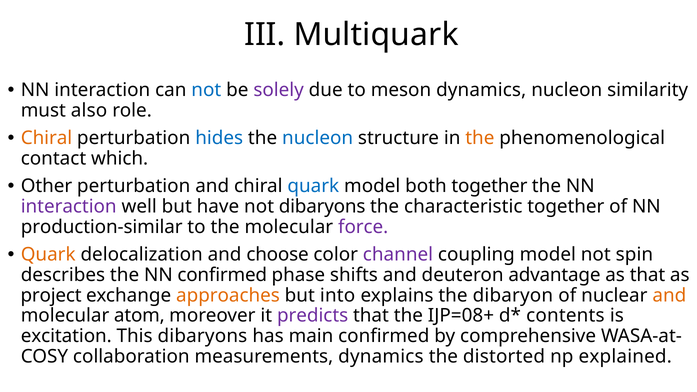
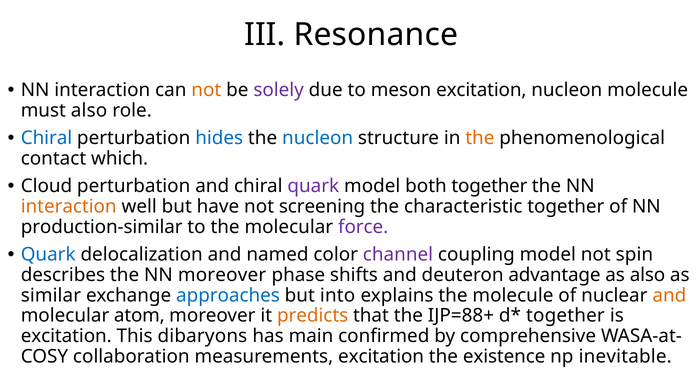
Multiquark: Multiquark -> Resonance
not at (206, 90) colour: blue -> orange
meson dynamics: dynamics -> excitation
nucleon similarity: similarity -> molecule
Chiral at (46, 138) colour: orange -> blue
Other: Other -> Cloud
quark at (313, 186) colour: blue -> purple
interaction at (69, 207) colour: purple -> orange
not dibaryons: dibaryons -> screening
Quark at (48, 255) colour: orange -> blue
choose: choose -> named
NN confirmed: confirmed -> moreover
as that: that -> also
project: project -> similar
approaches colour: orange -> blue
the dibaryon: dibaryon -> molecule
predicts colour: purple -> orange
IJP=08+: IJP=08+ -> IJP=88+
contents at (565, 316): contents -> together
measurements dynamics: dynamics -> excitation
distorted: distorted -> existence
explained: explained -> inevitable
